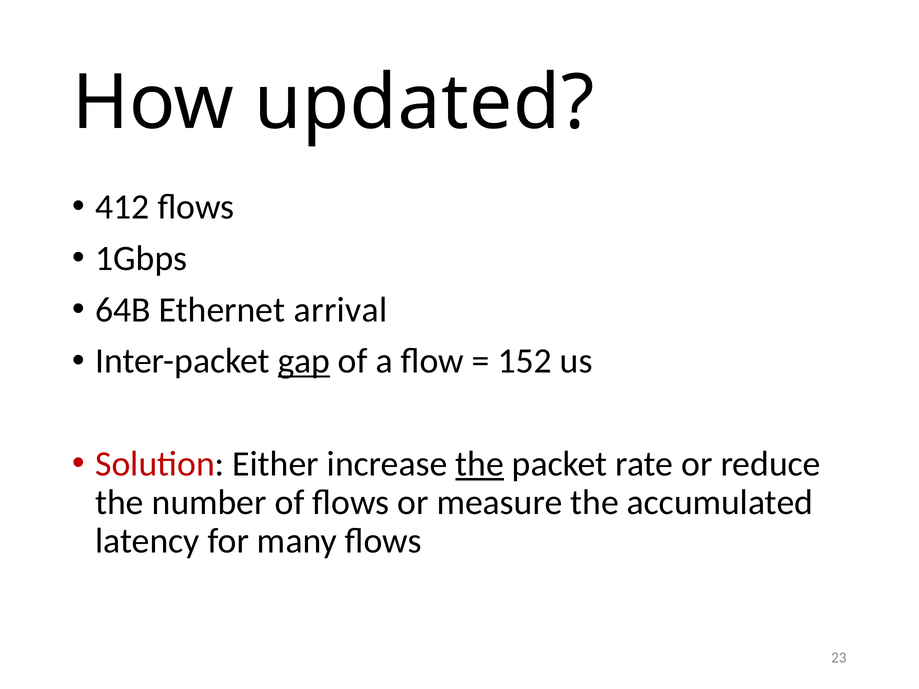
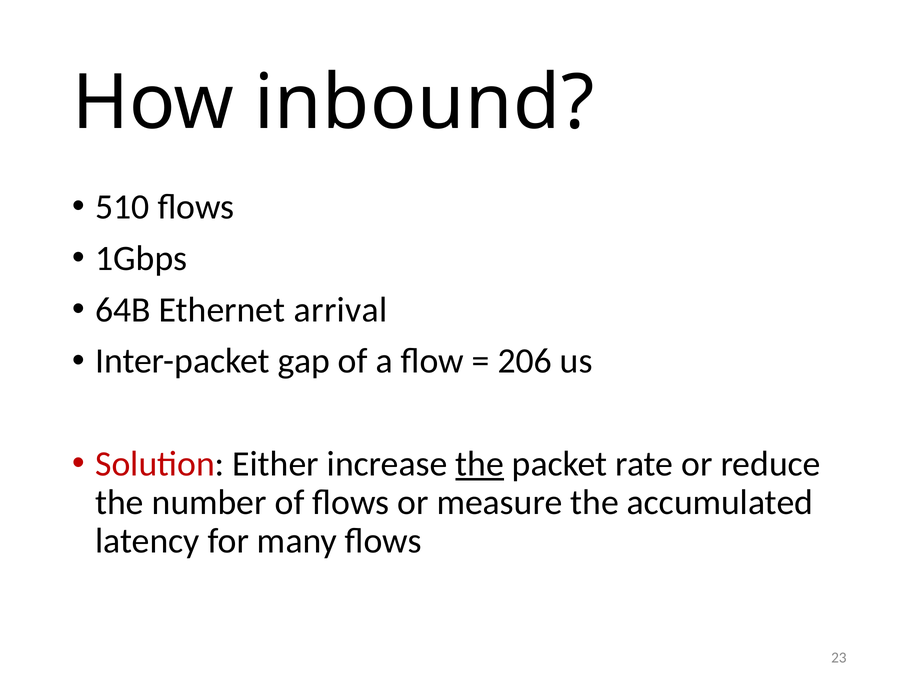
updated: updated -> inbound
412: 412 -> 510
gap underline: present -> none
152: 152 -> 206
